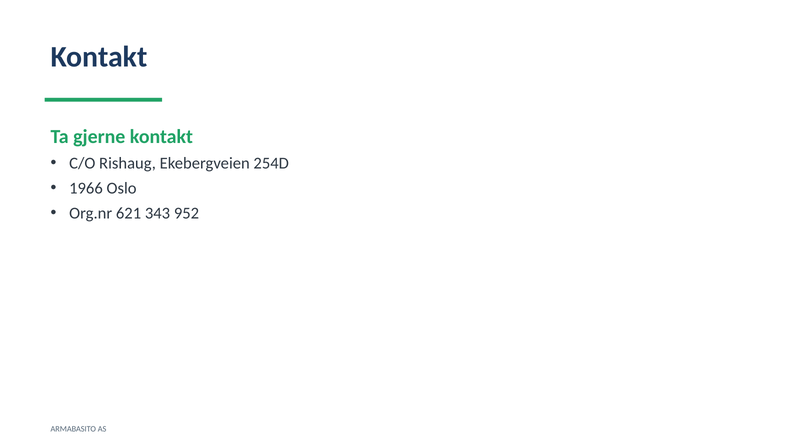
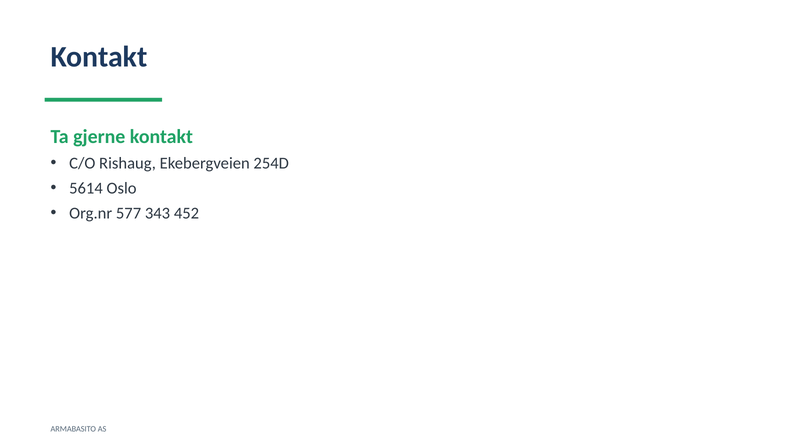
1966: 1966 -> 5614
621: 621 -> 577
952: 952 -> 452
